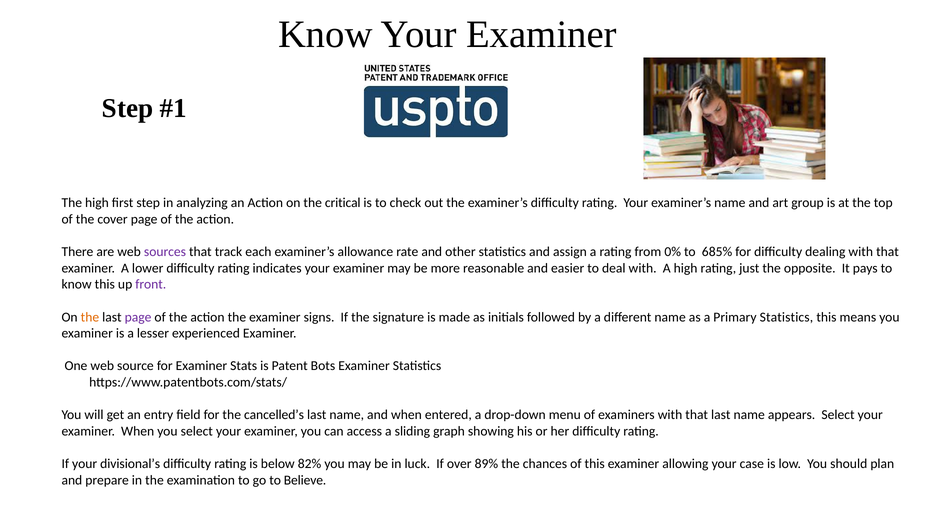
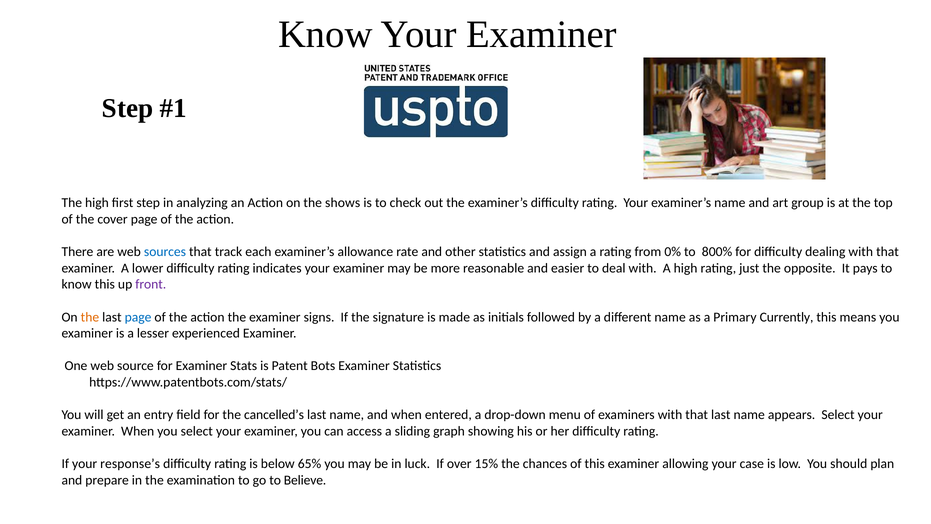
critical: critical -> shows
sources colour: purple -> blue
685%: 685% -> 800%
page at (138, 317) colour: purple -> blue
Primary Statistics: Statistics -> Currently
divisional’s: divisional’s -> response’s
82%: 82% -> 65%
89%: 89% -> 15%
